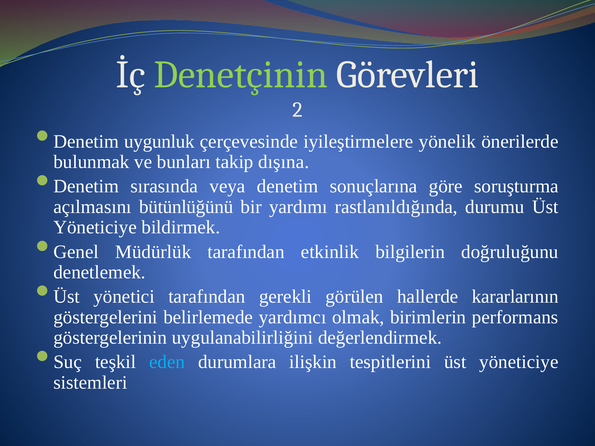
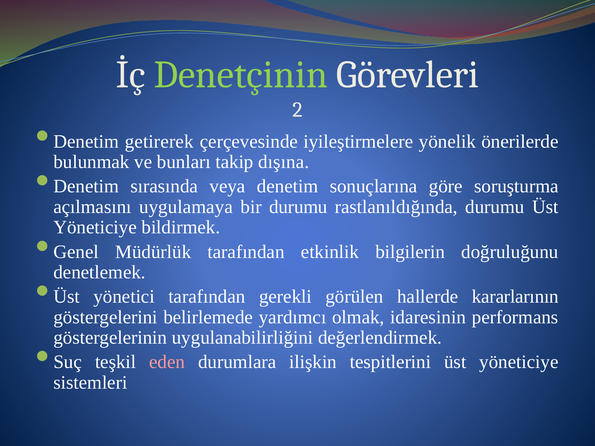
uygunluk: uygunluk -> getirerek
bütünlüğünü: bütünlüğünü -> uygulamaya
bir yardımı: yardımı -> durumu
birimlerin: birimlerin -> idaresinin
eden colour: light blue -> pink
